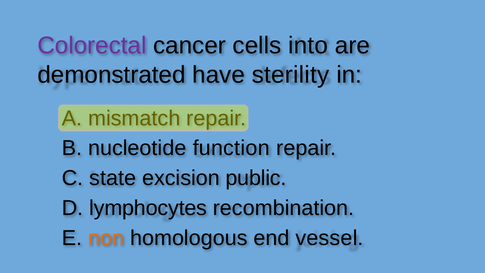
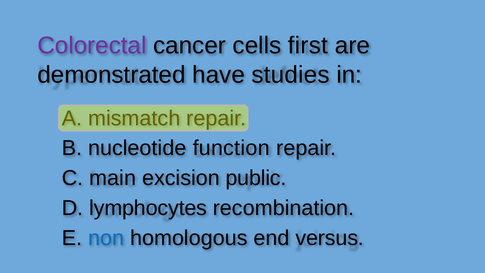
into: into -> first
sterility: sterility -> studies
state: state -> main
non colour: orange -> blue
vessel: vessel -> versus
